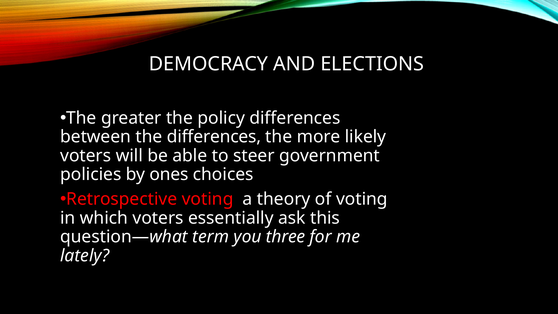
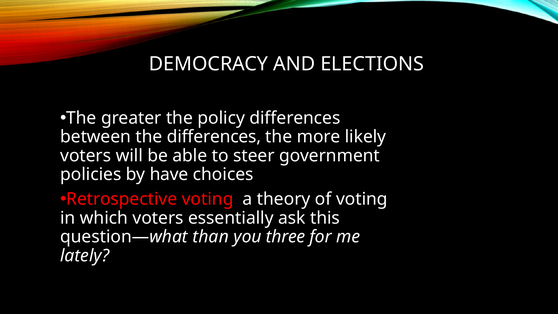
ones: ones -> have
term: term -> than
